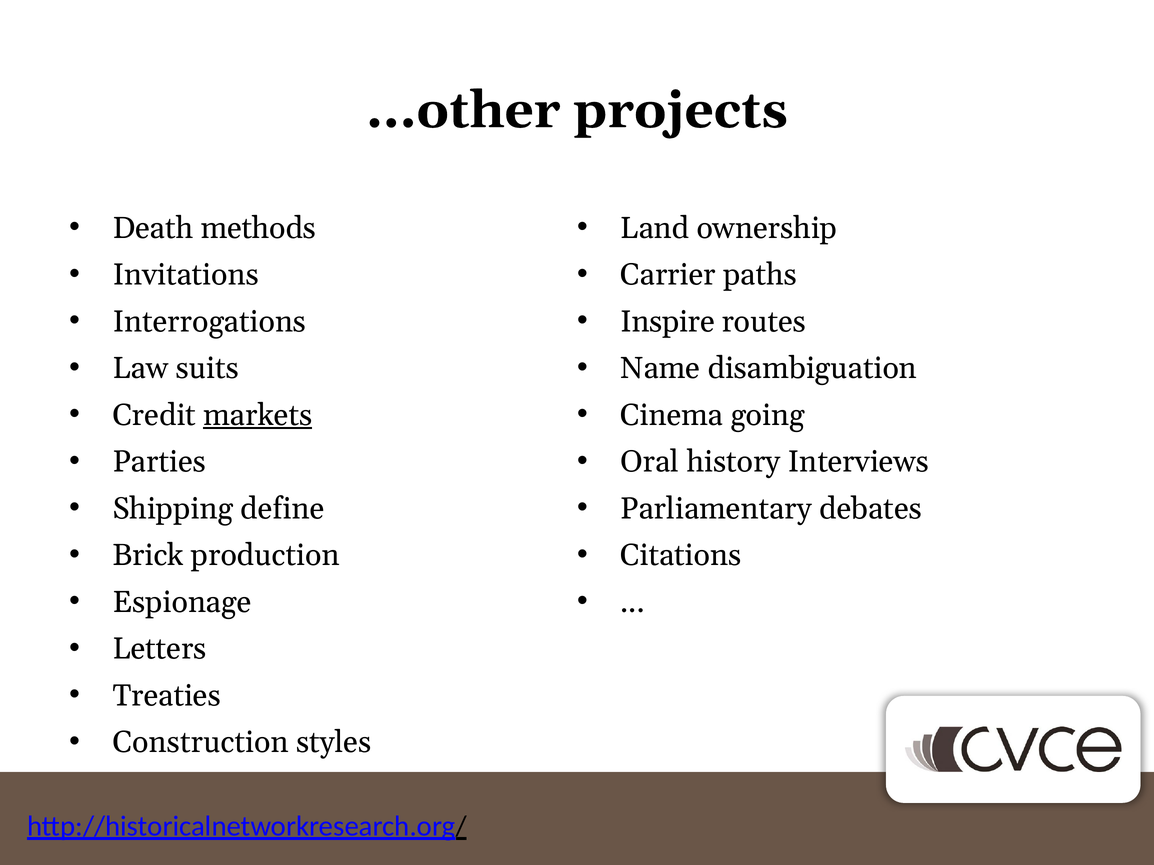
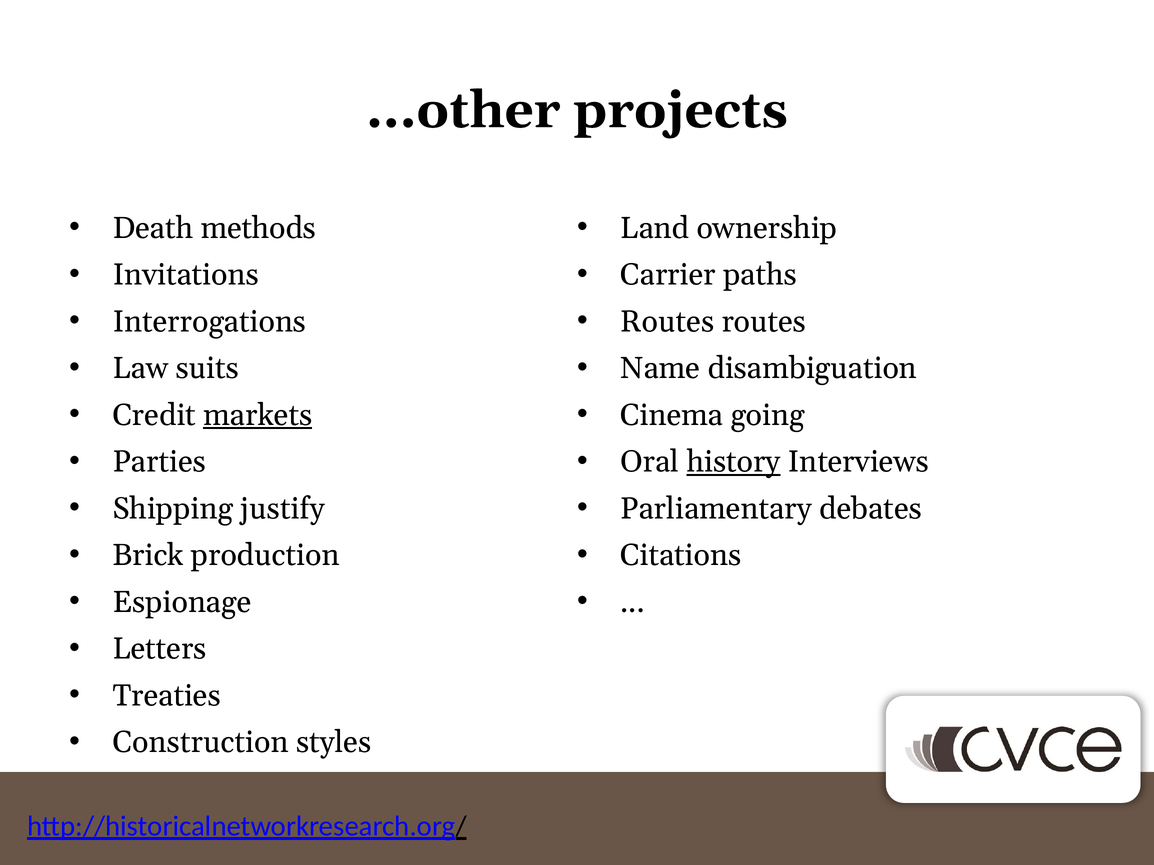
Inspire at (667, 322): Inspire -> Routes
history underline: none -> present
define: define -> justify
